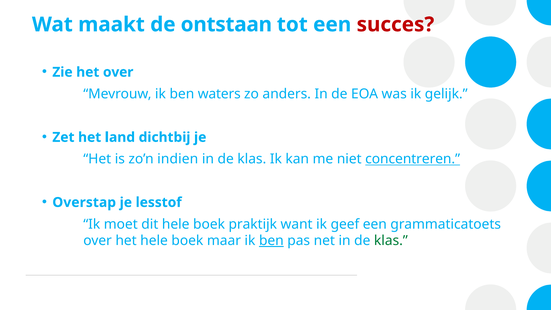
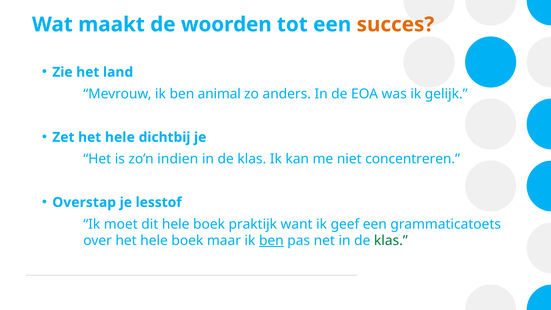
ontstaan: ontstaan -> woorden
succes colour: red -> orange
het over: over -> land
waters: waters -> animal
Zet het land: land -> hele
concentreren underline: present -> none
